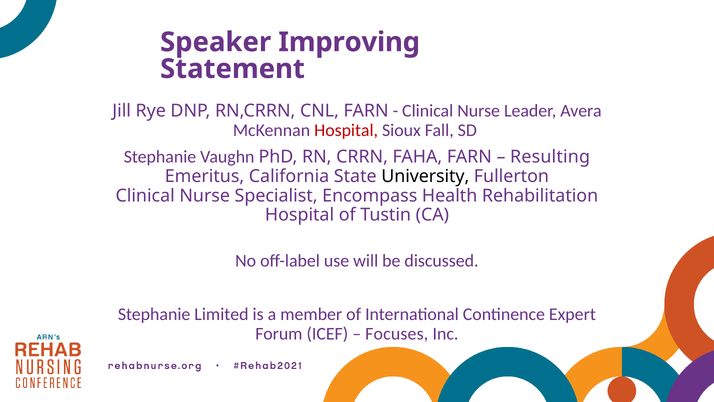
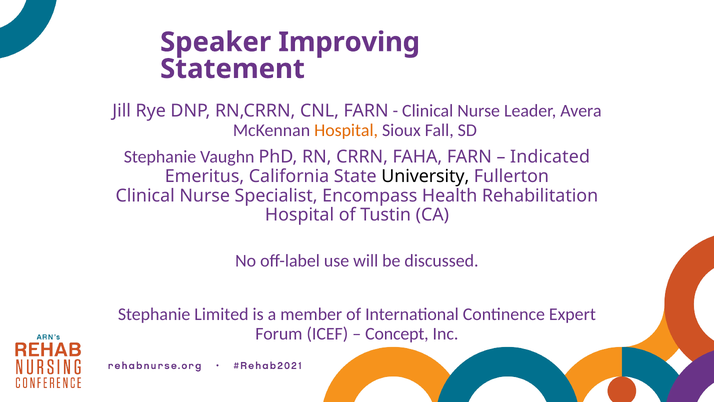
Hospital at (346, 130) colour: red -> orange
Resulting: Resulting -> Indicated
Focuses: Focuses -> Concept
